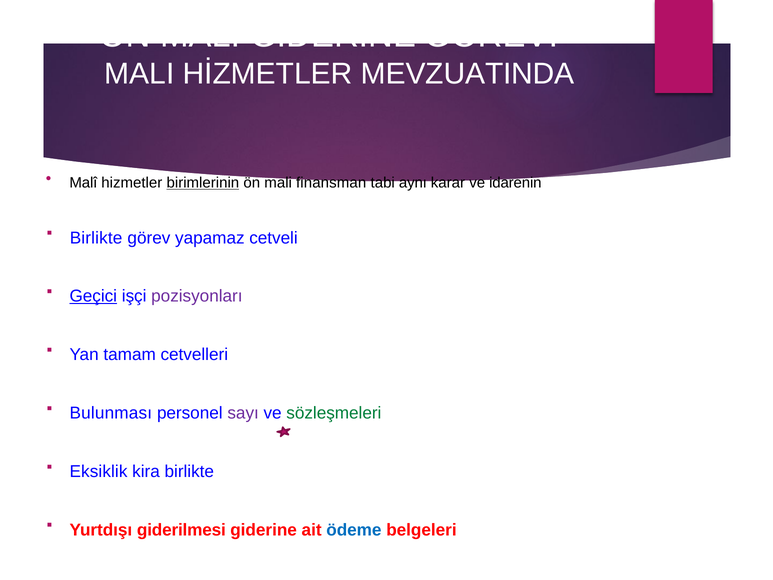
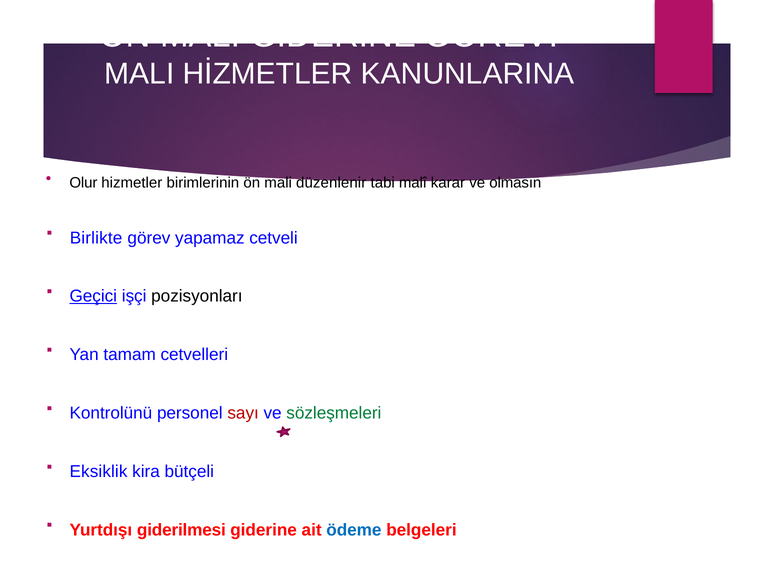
MEVZUATINDA: MEVZUATINDA -> KANUNLARINA
Malî: Malî -> Olur
birimlerinin underline: present -> none
finansman: finansman -> düzenlenir
aynı: aynı -> malî
idarenin: idarenin -> olmasın
pozisyonları colour: purple -> black
Bulunması: Bulunması -> Kontrolünü
sayı colour: purple -> red
kira birlikte: birlikte -> bütçeli
